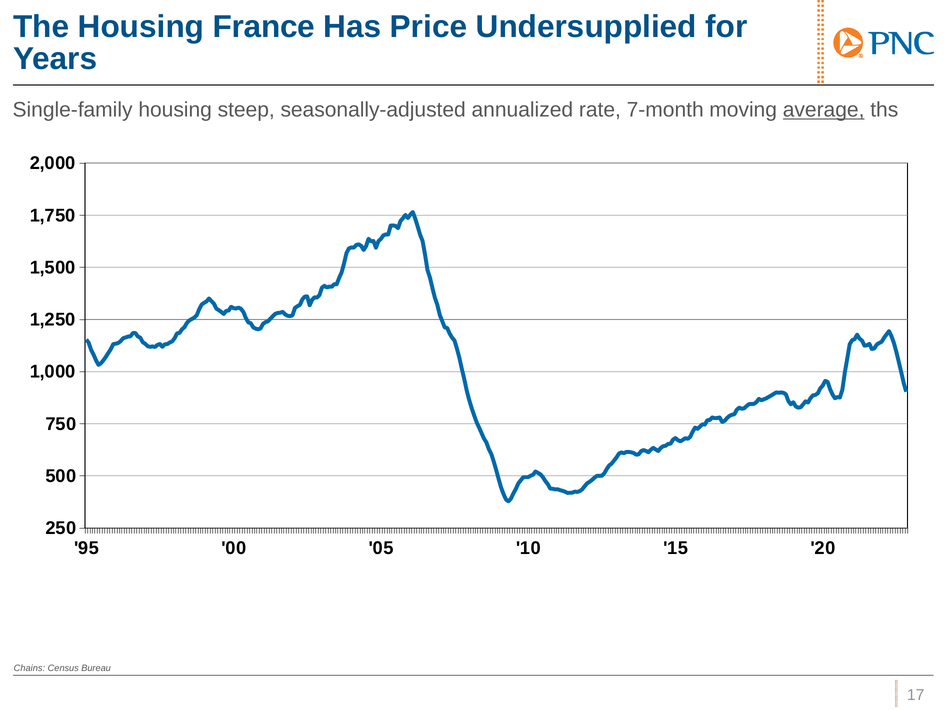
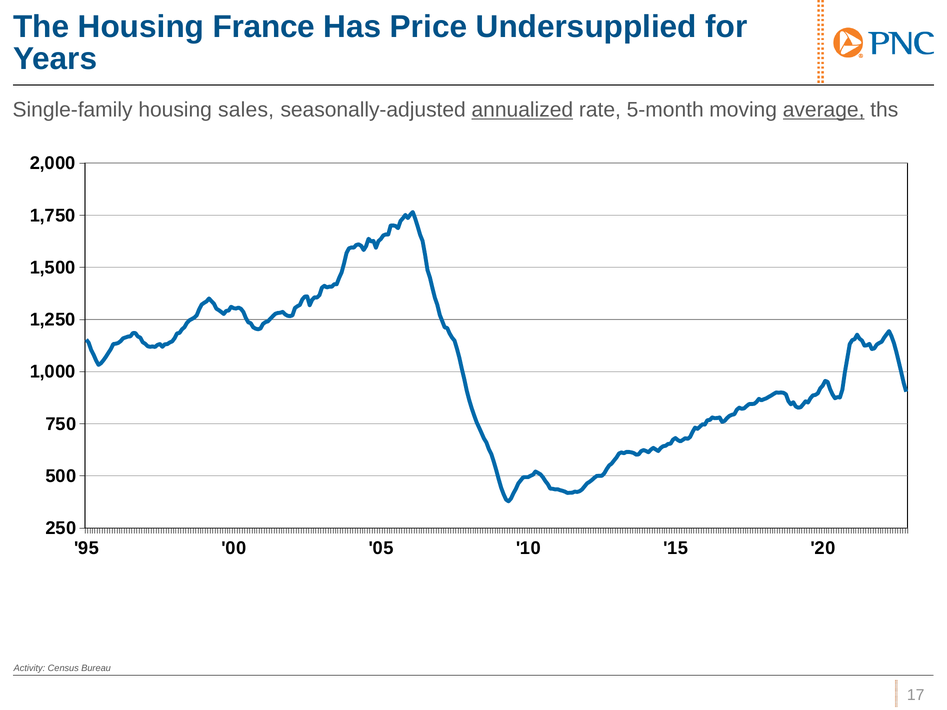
steep: steep -> sales
annualized underline: none -> present
7-month: 7-month -> 5-month
Chains: Chains -> Activity
